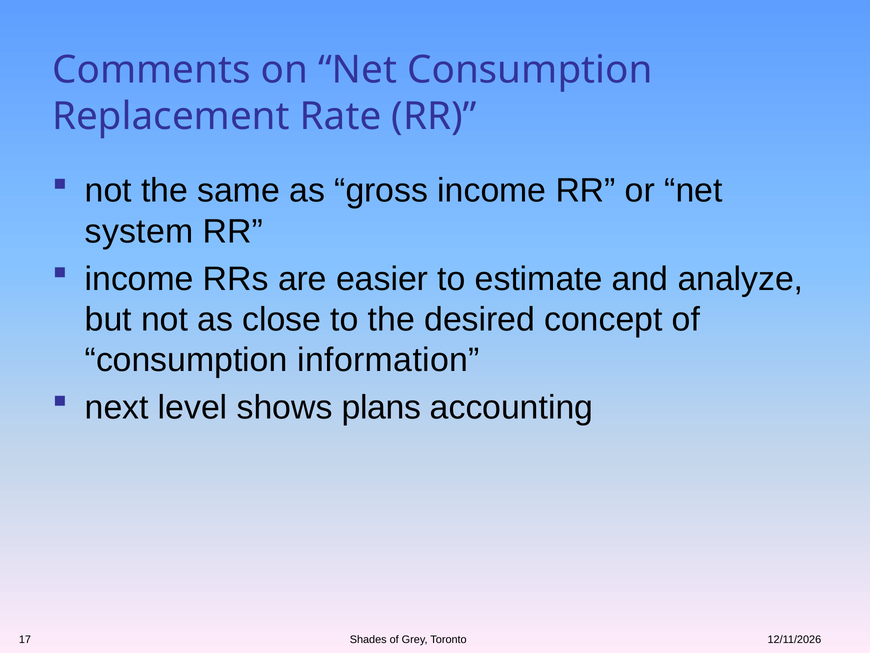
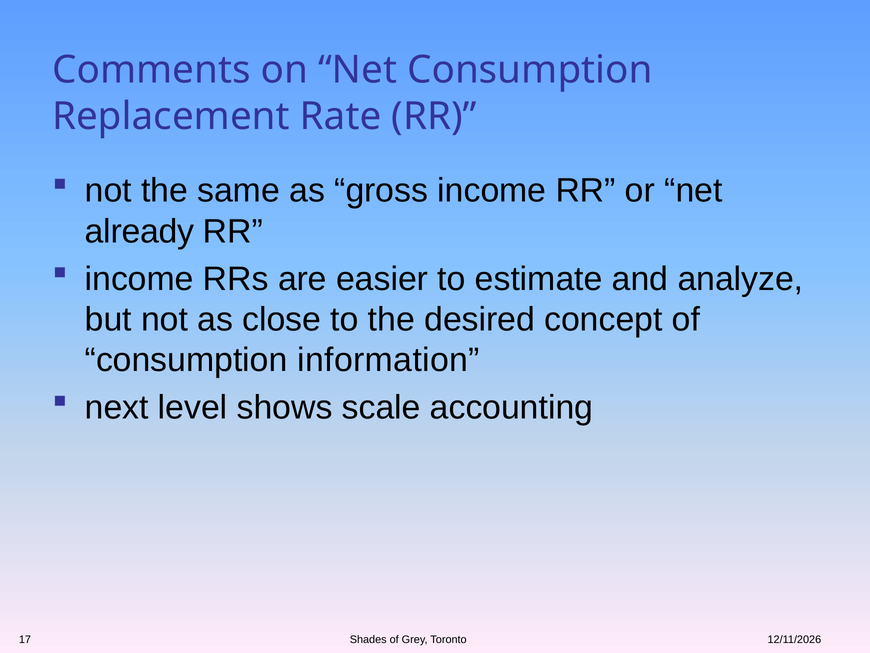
system: system -> already
plans: plans -> scale
